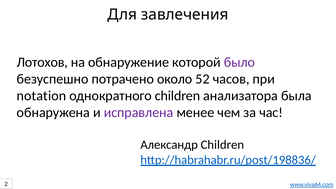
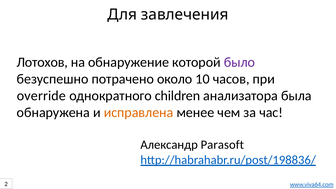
52: 52 -> 10
notation: notation -> override
исправлена colour: purple -> orange
Александр Children: Children -> Parasoft
